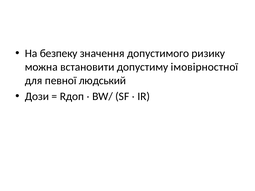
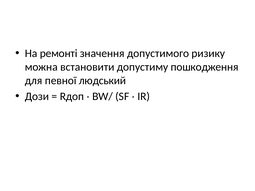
безпеку: безпеку -> ремонті
імовірностної: імовірностної -> пошкодження
